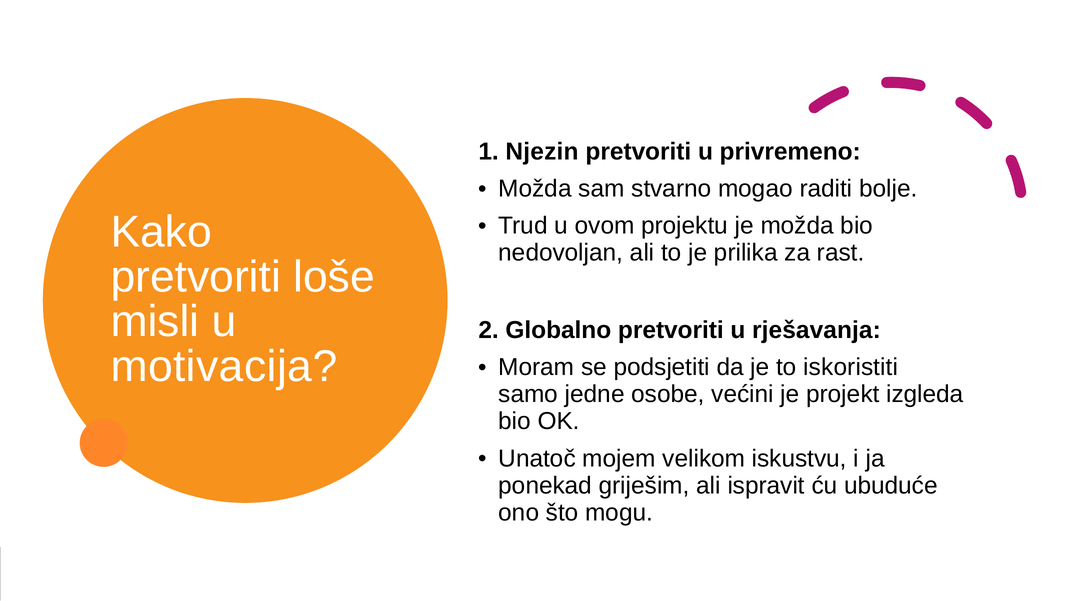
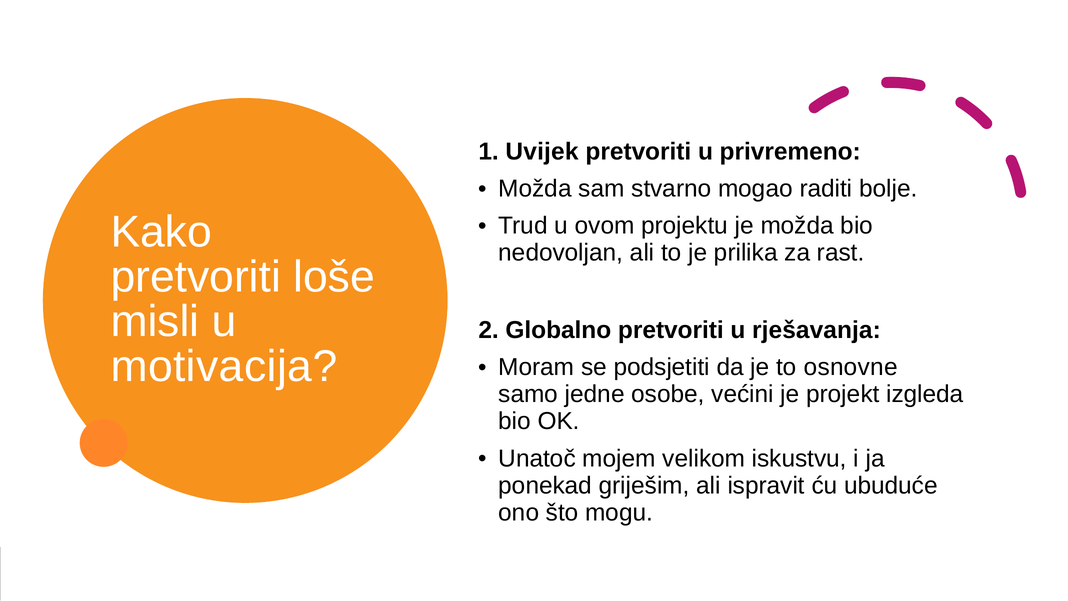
Njezin: Njezin -> Uvijek
iskoristiti: iskoristiti -> osnovne
